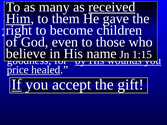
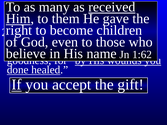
1:15: 1:15 -> 1:62
price: price -> done
